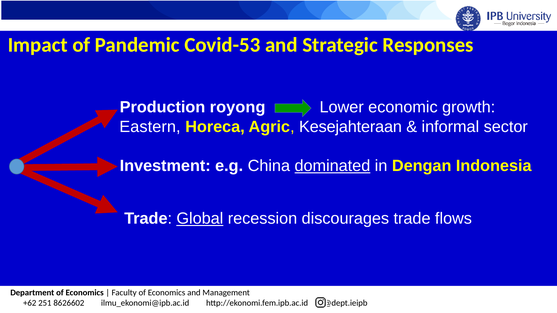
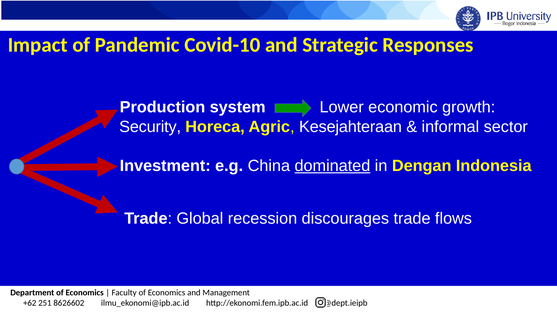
Covid-53: Covid-53 -> Covid-10
royong: royong -> system
Eastern: Eastern -> Security
Global underline: present -> none
